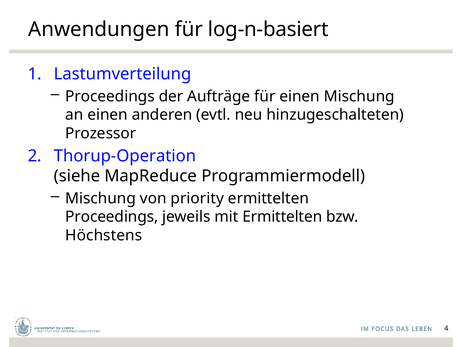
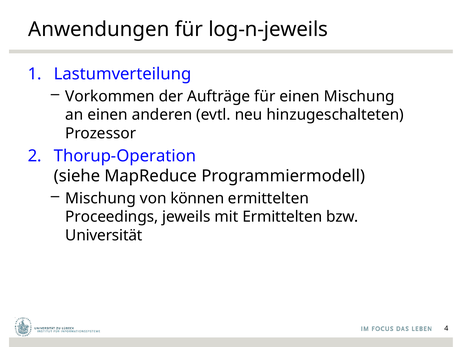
log-n-basiert: log-n-basiert -> log-n-jeweils
Proceedings at (110, 96): Proceedings -> Vorkommen
priority: priority -> können
Höchstens: Höchstens -> Universität
